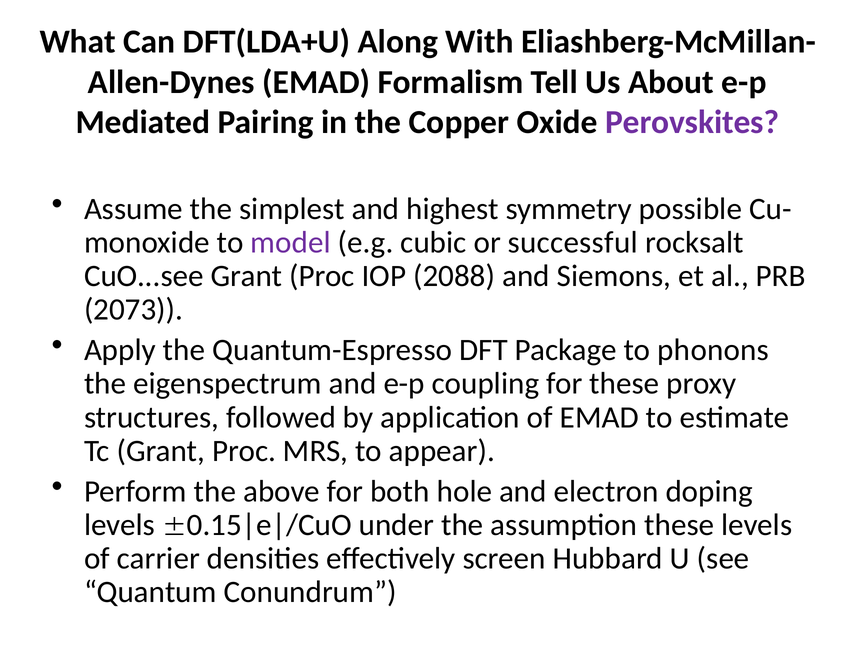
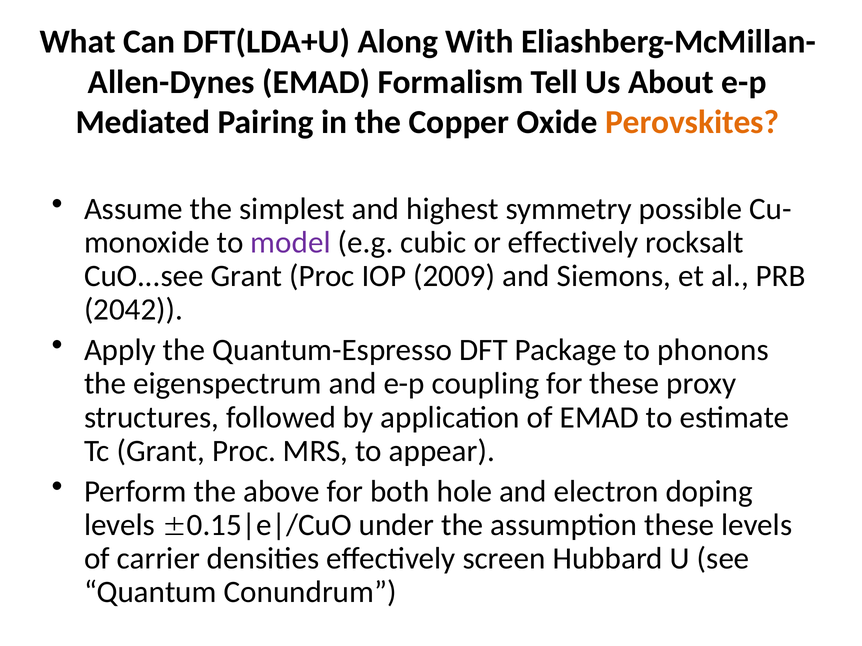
Perovskites colour: purple -> orange
or successful: successful -> effectively
2088: 2088 -> 2009
2073: 2073 -> 2042
